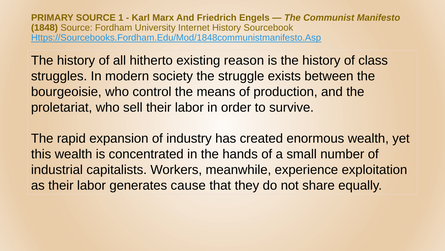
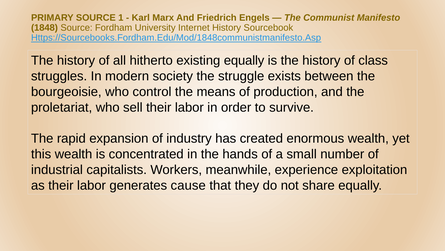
existing reason: reason -> equally
